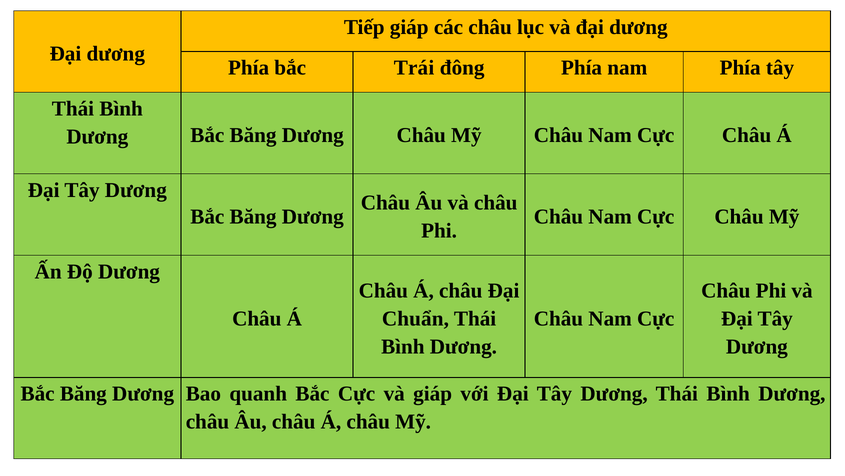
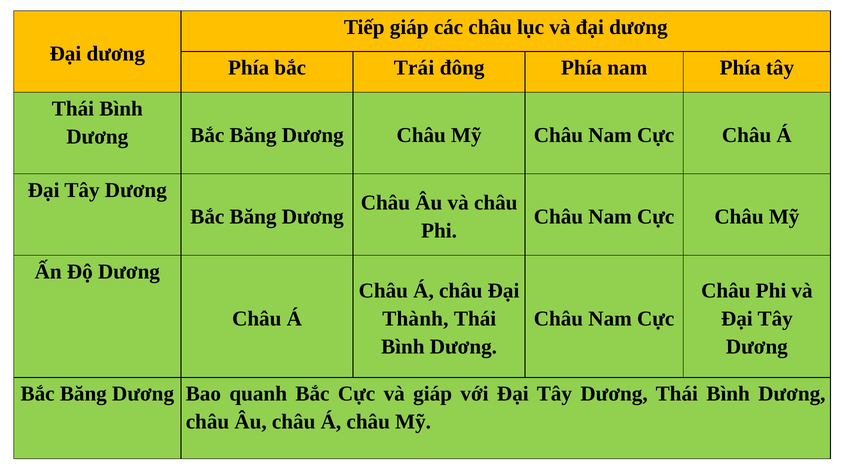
Chuẩn: Chuẩn -> Thành
